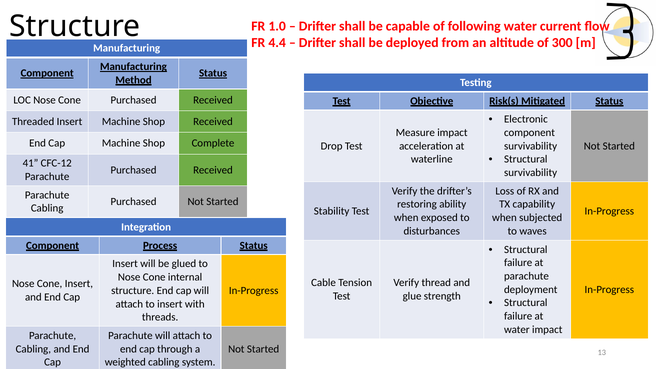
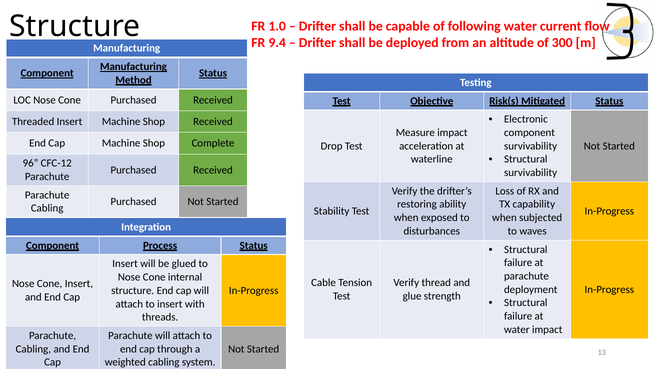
4.4: 4.4 -> 9.4
41: 41 -> 96
